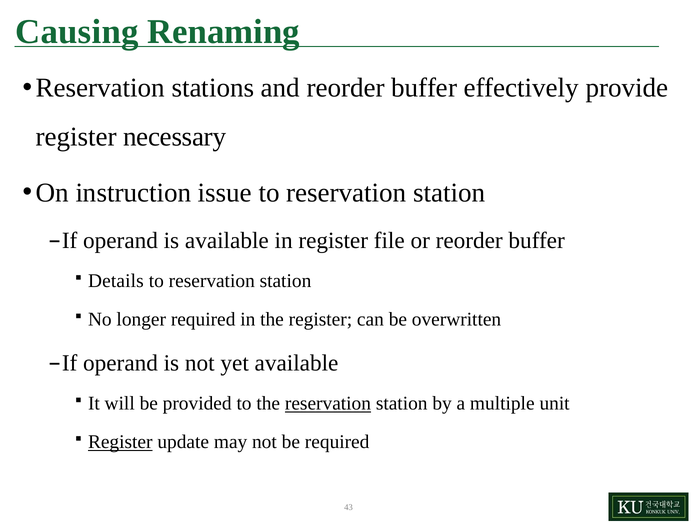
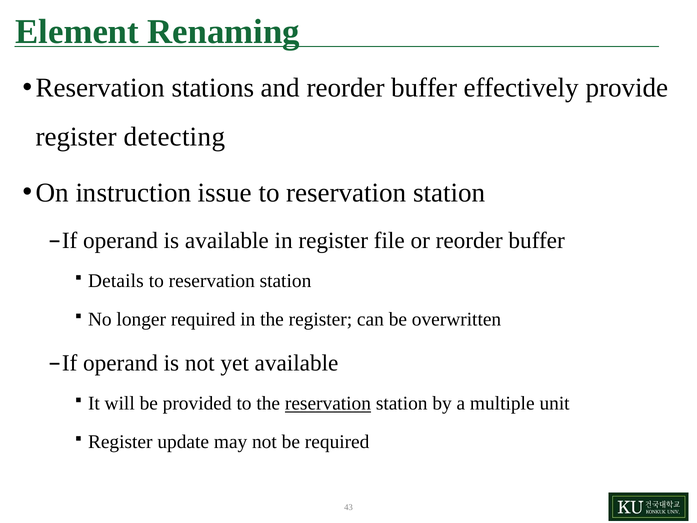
Causing: Causing -> Element
necessary: necessary -> detecting
Register at (120, 442) underline: present -> none
